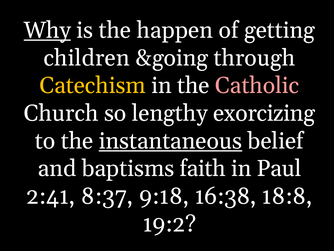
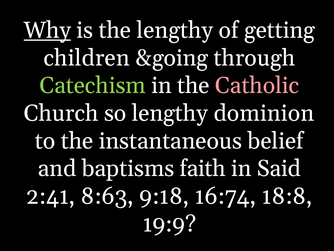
the happen: happen -> lengthy
Catechism colour: yellow -> light green
exorcizing: exorcizing -> dominion
instantaneous underline: present -> none
Paul: Paul -> Said
8:37: 8:37 -> 8:63
16:38: 16:38 -> 16:74
19:2: 19:2 -> 19:9
